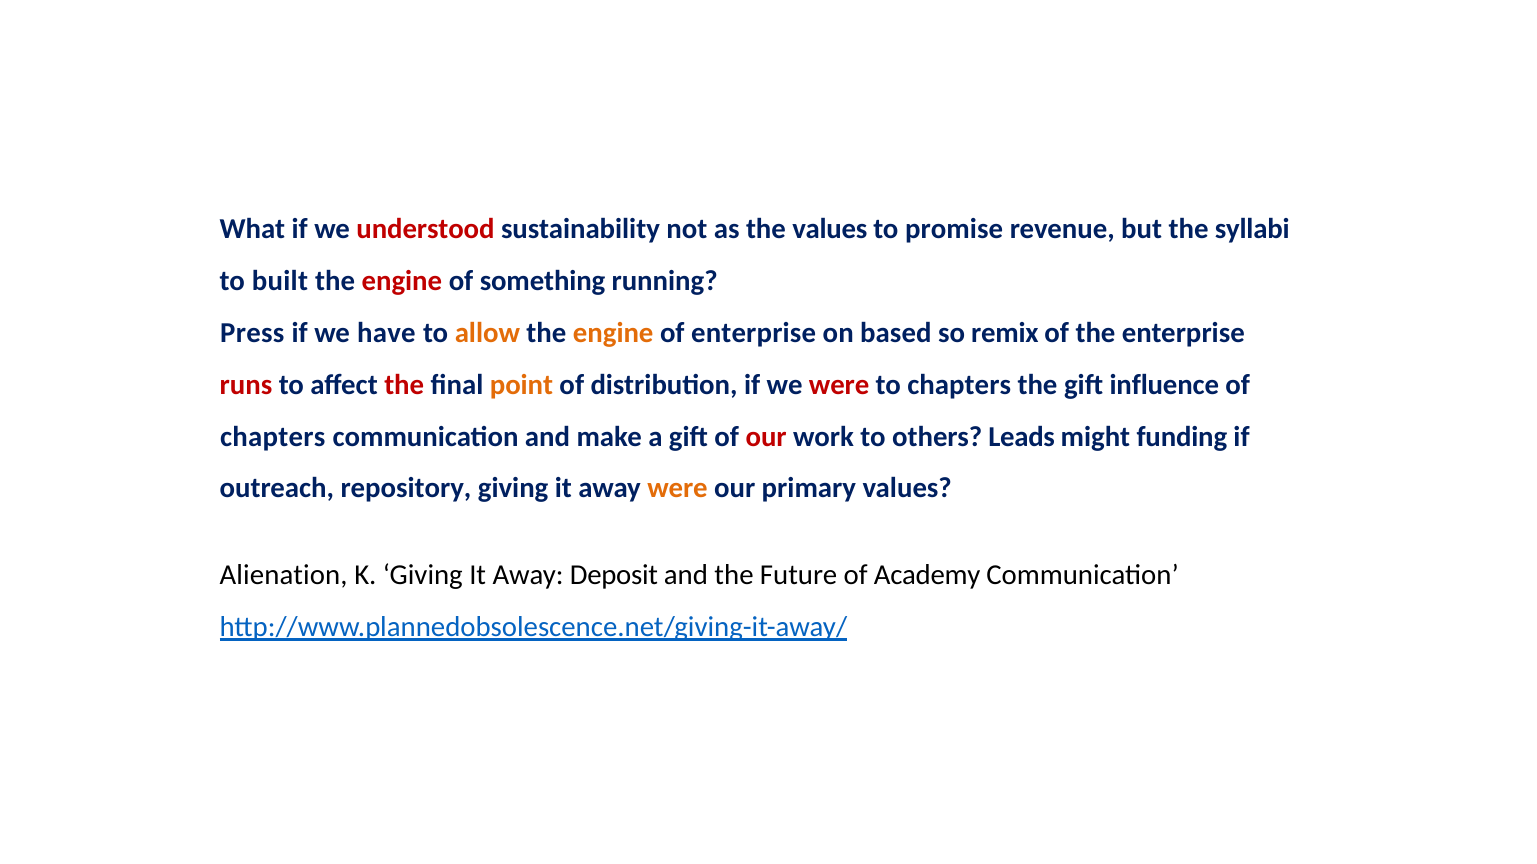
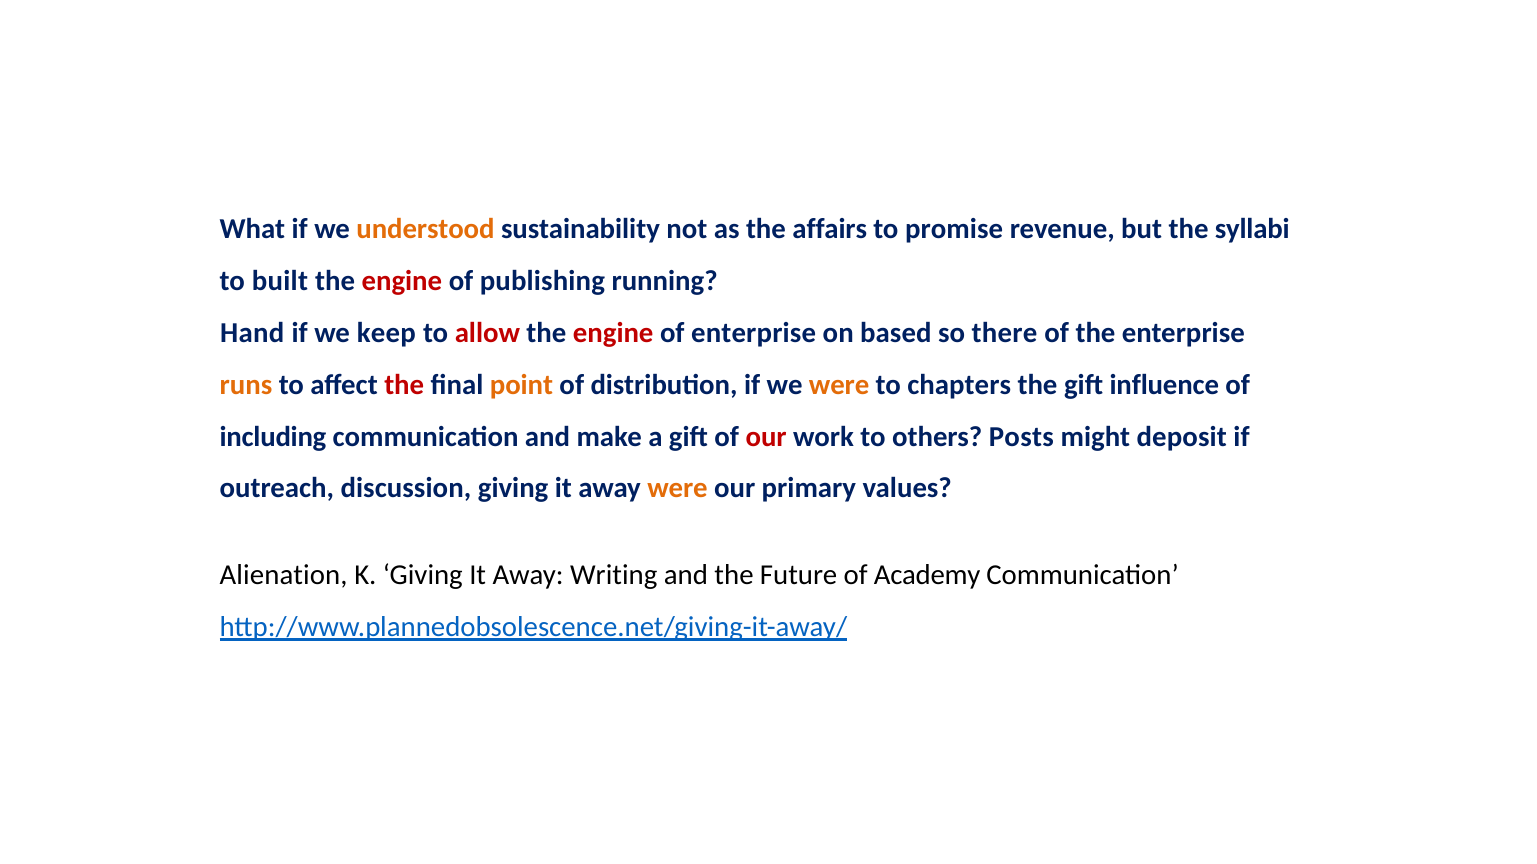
understood colour: red -> orange
the values: values -> affairs
something: something -> publishing
Press: Press -> Hand
have: have -> keep
allow colour: orange -> red
engine at (613, 333) colour: orange -> red
remix: remix -> there
runs colour: red -> orange
were at (839, 385) colour: red -> orange
chapters at (273, 437): chapters -> including
Leads: Leads -> Posts
funding: funding -> deposit
repository: repository -> discussion
Deposit: Deposit -> Writing
